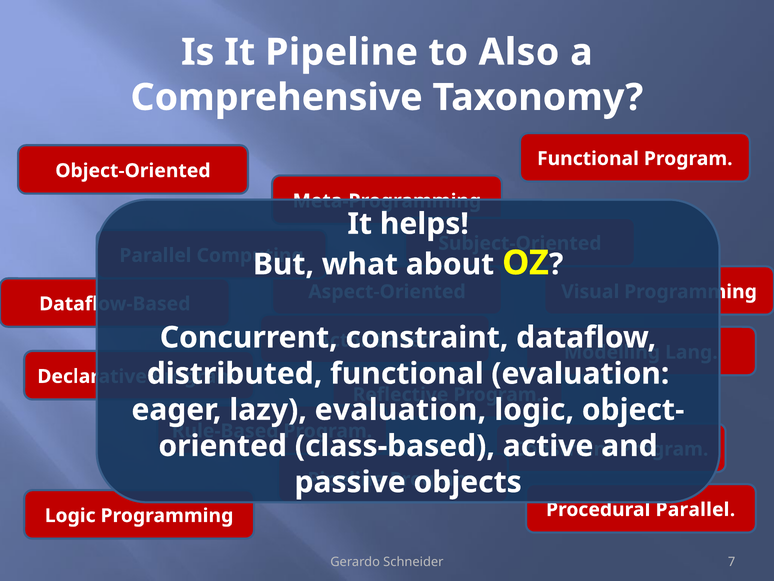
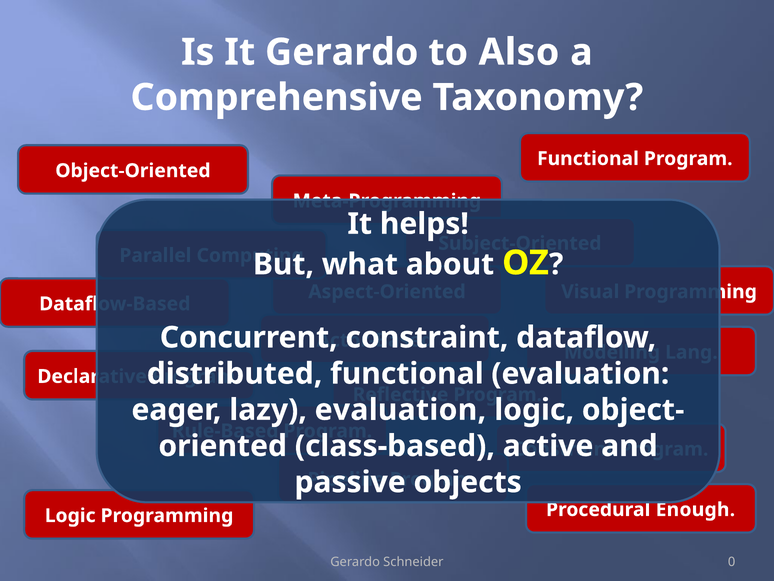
It Pipeline: Pipeline -> Gerardo
Procedural Parallel: Parallel -> Enough
7: 7 -> 0
